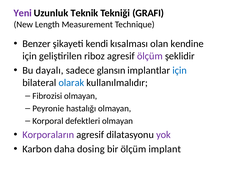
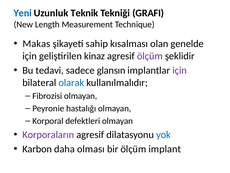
Yeni colour: purple -> blue
Benzer: Benzer -> Makas
kendi: kendi -> sahip
kendine: kendine -> genelde
riboz: riboz -> kinaz
dayalı: dayalı -> tedavi
için at (180, 70) colour: blue -> purple
yok colour: purple -> blue
dosing: dosing -> olması
